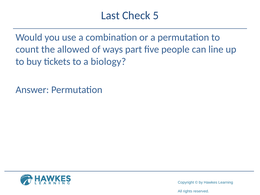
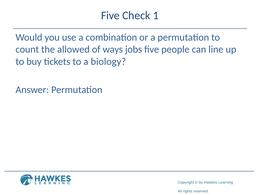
Last at (110, 16): Last -> Five
5: 5 -> 1
part: part -> jobs
